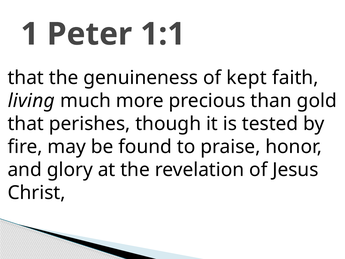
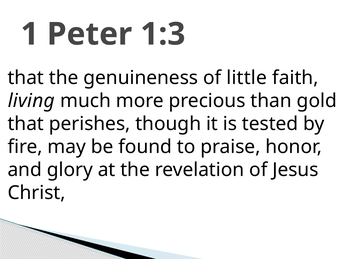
1:1: 1:1 -> 1:3
kept: kept -> little
